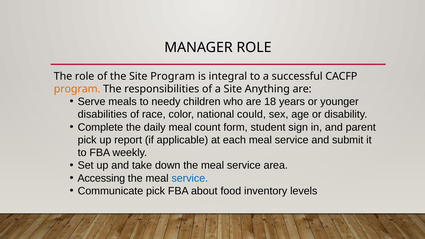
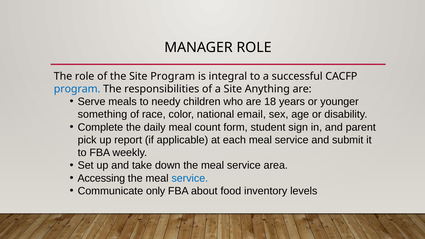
program at (77, 89) colour: orange -> blue
disabilities: disabilities -> something
could: could -> email
Communicate pick: pick -> only
